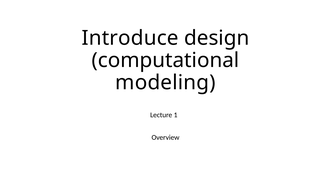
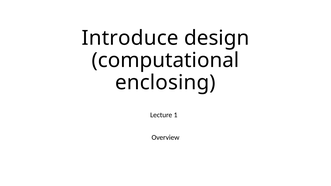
modeling: modeling -> enclosing
